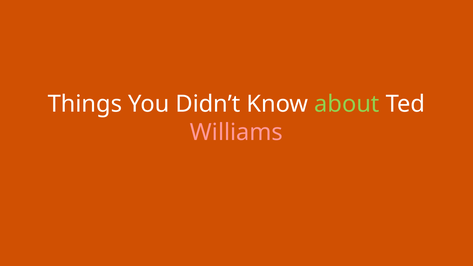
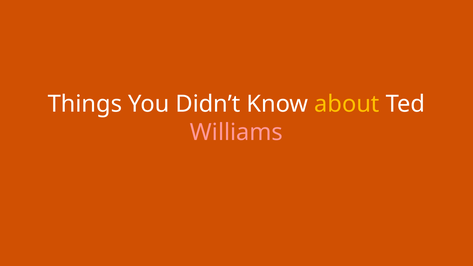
about colour: light green -> yellow
